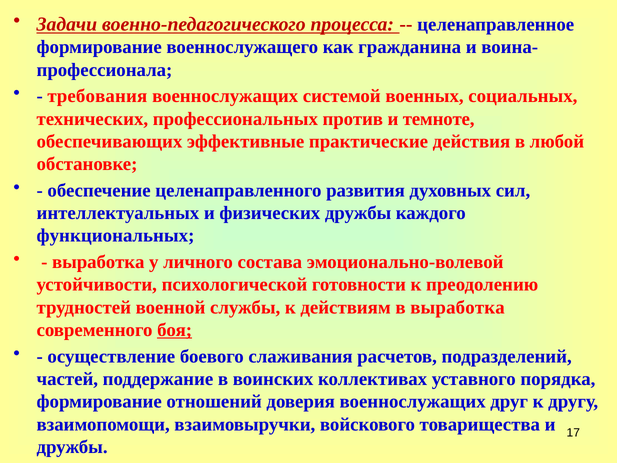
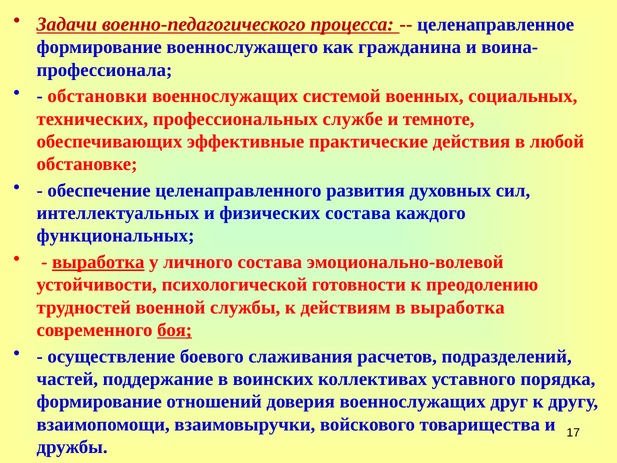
требования: требования -> обстановки
против: против -> службе
физических дружбы: дружбы -> состава
выработка at (98, 262) underline: none -> present
